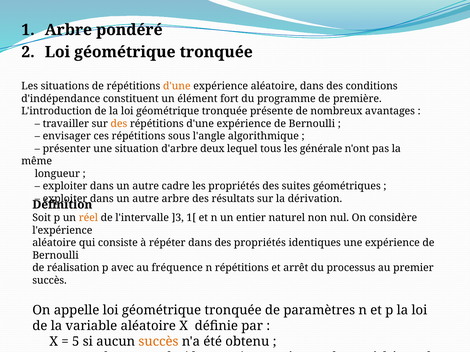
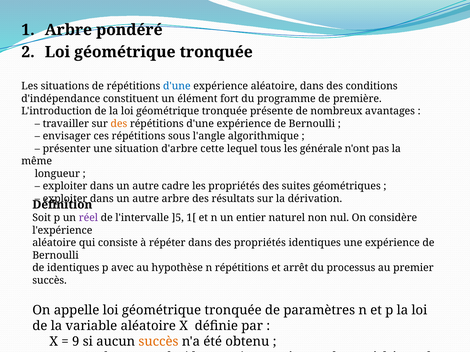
d'une at (177, 86) colour: orange -> blue
deux: deux -> cette
réel colour: orange -> purple
]3: ]3 -> ]5
de réalisation: réalisation -> identiques
fréquence: fréquence -> hypothèse
5: 5 -> 9
